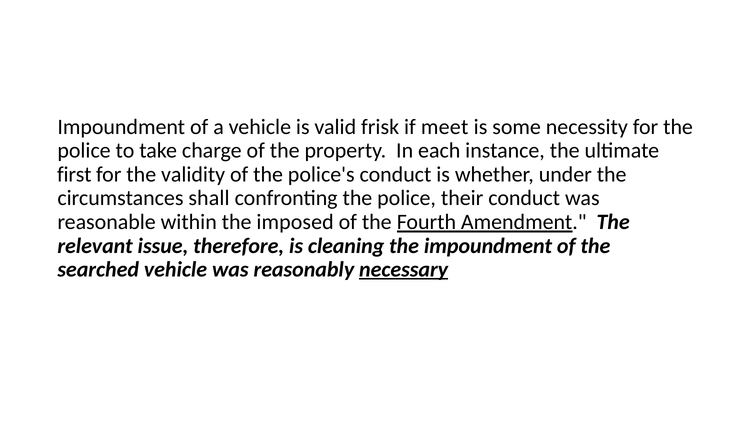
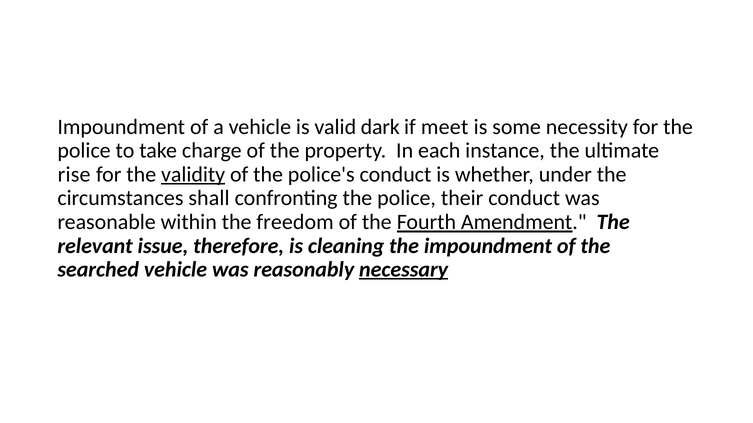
frisk: frisk -> dark
first: first -> rise
validity underline: none -> present
imposed: imposed -> freedom
